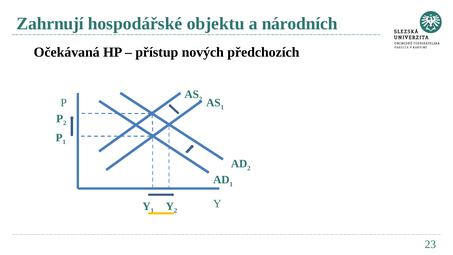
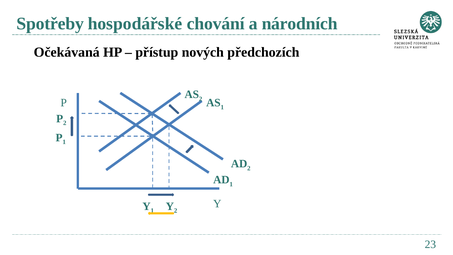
Zahrnují: Zahrnují -> Spotřeby
objektu: objektu -> chování
